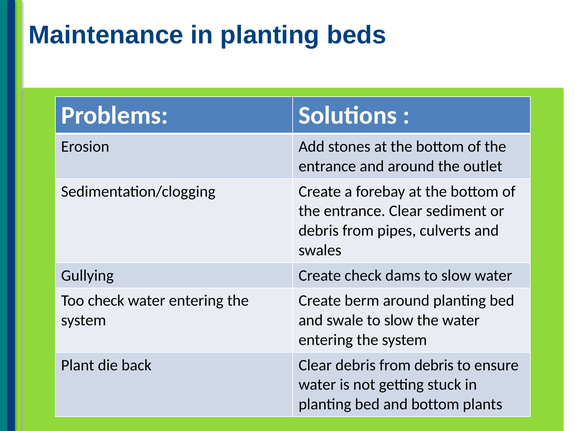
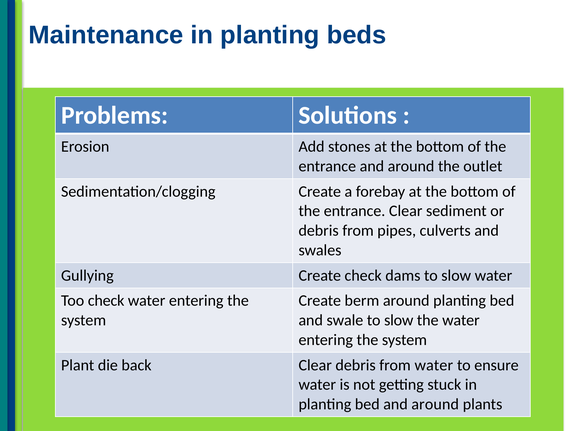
from debris: debris -> water
bed and bottom: bottom -> around
